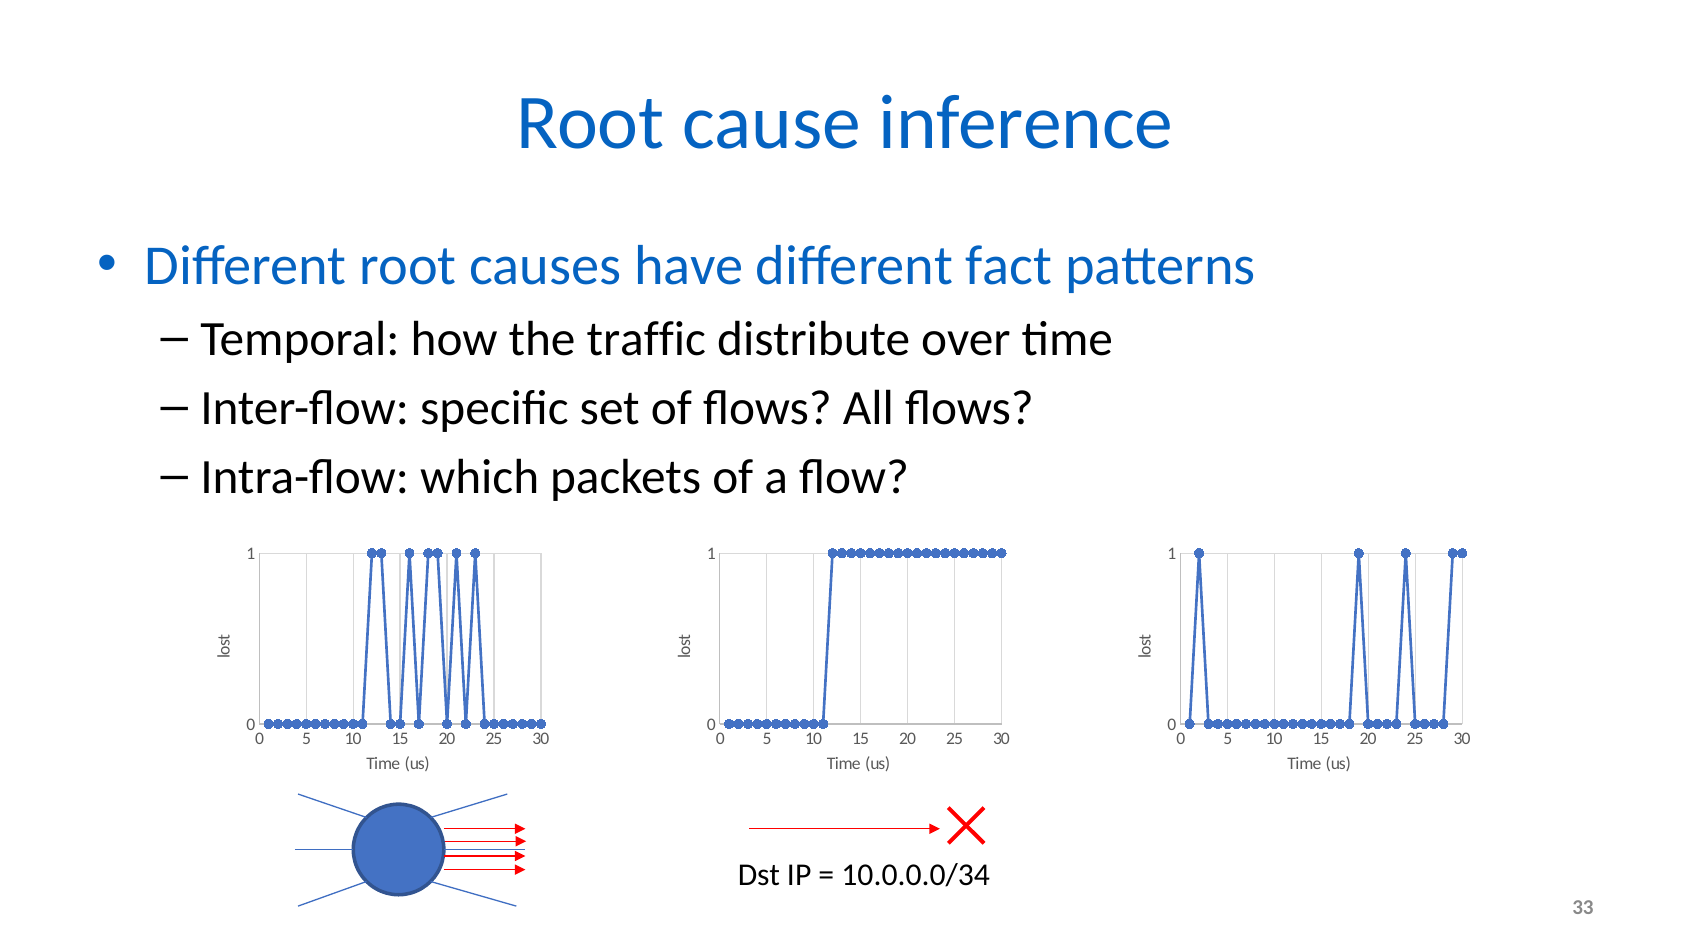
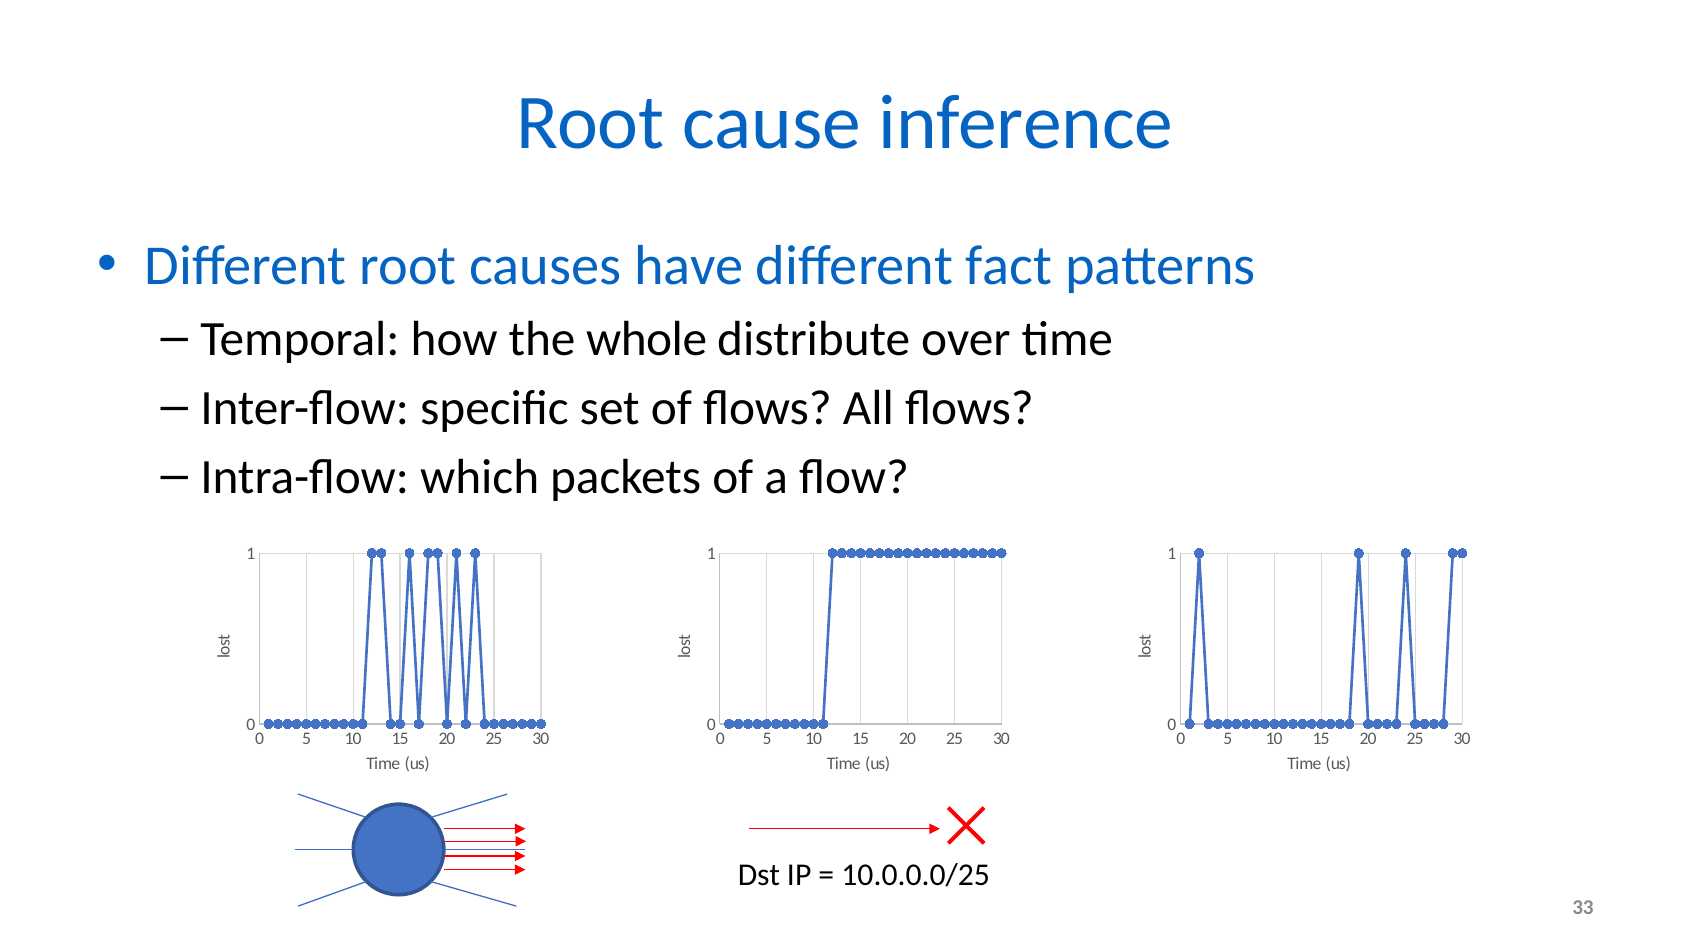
traffic: traffic -> whole
10.0.0.0/34: 10.0.0.0/34 -> 10.0.0.0/25
